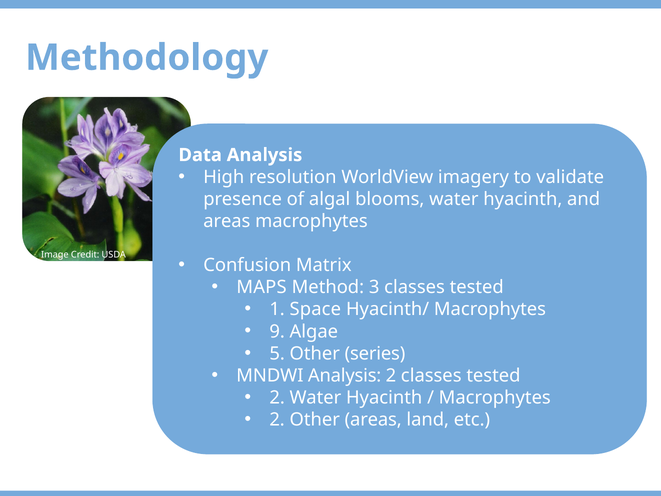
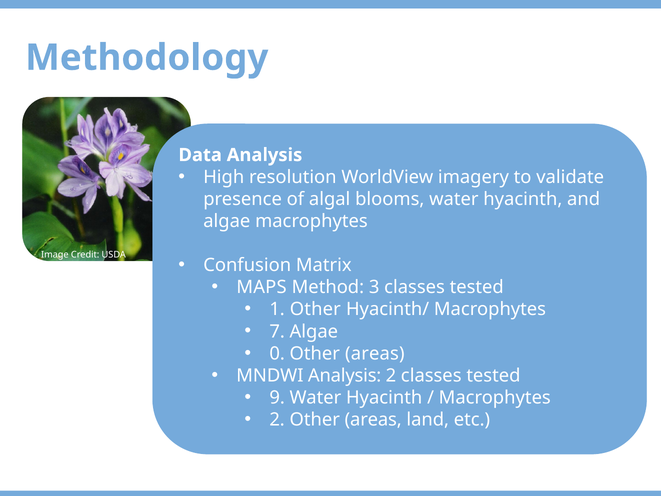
areas at (227, 221): areas -> algae
1 Space: Space -> Other
9: 9 -> 7
5: 5 -> 0
series at (375, 353): series -> areas
2 at (277, 397): 2 -> 9
